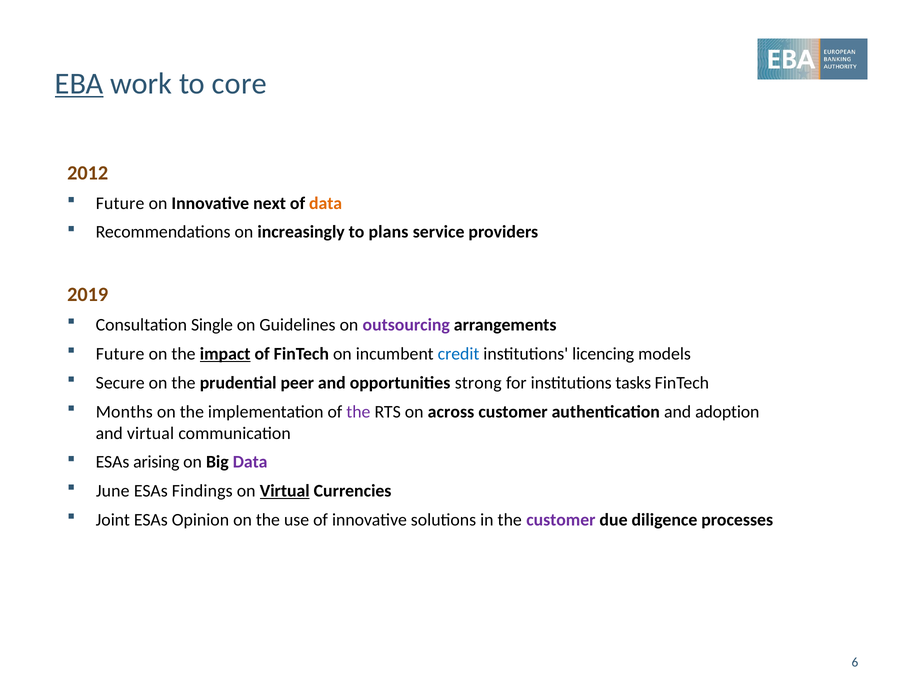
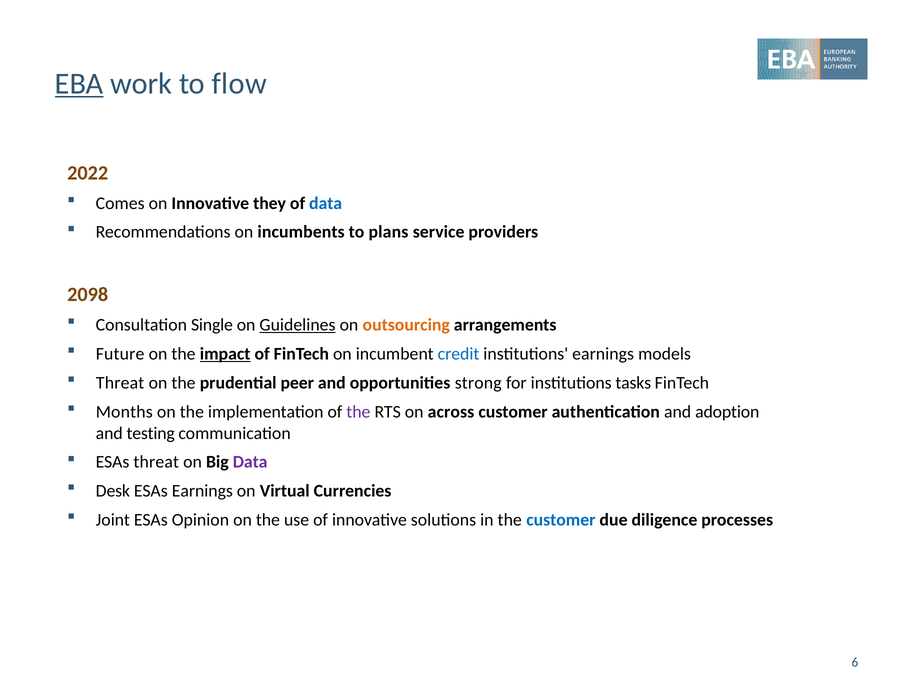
core: core -> flow
2012: 2012 -> 2022
Future at (120, 203): Future -> Comes
next: next -> they
data at (326, 203) colour: orange -> blue
increasingly: increasingly -> incumbents
2019: 2019 -> 2098
Guidelines underline: none -> present
outsourcing colour: purple -> orange
institutions licencing: licencing -> earnings
Secure at (120, 383): Secure -> Threat
and virtual: virtual -> testing
ESAs arising: arising -> threat
June: June -> Desk
ESAs Findings: Findings -> Earnings
Virtual at (285, 491) underline: present -> none
customer at (561, 520) colour: purple -> blue
